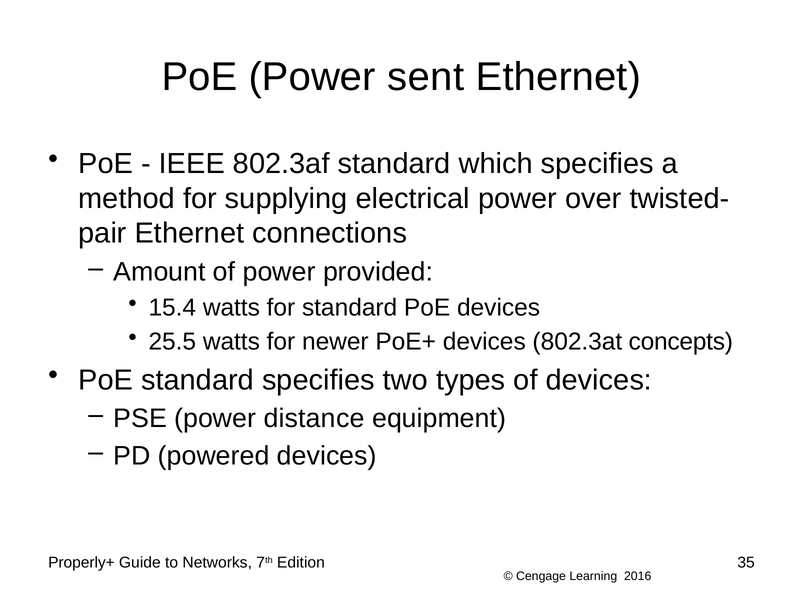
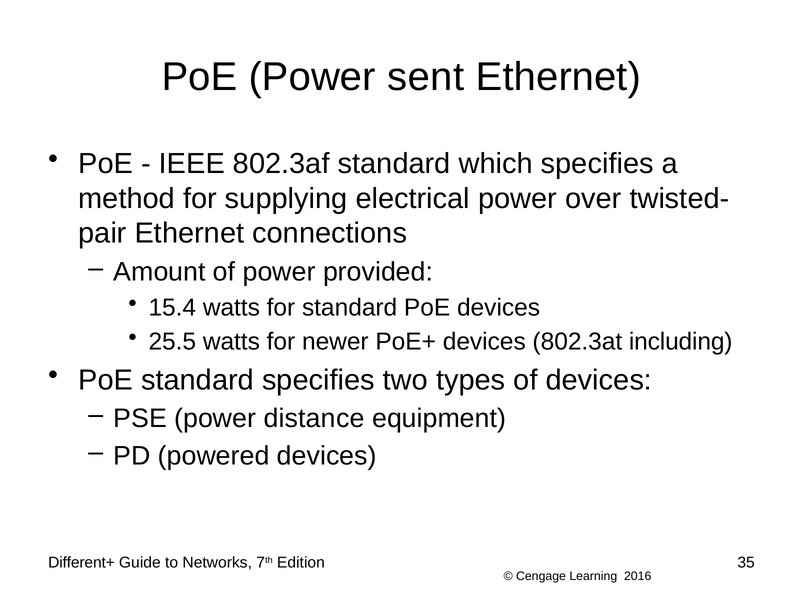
concepts: concepts -> including
Properly+: Properly+ -> Different+
